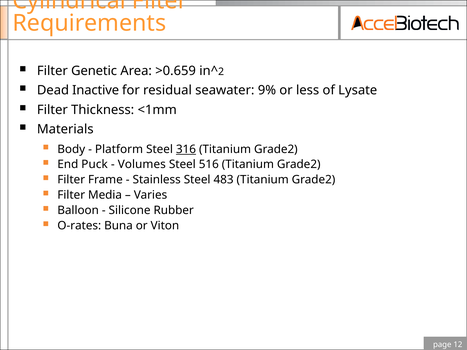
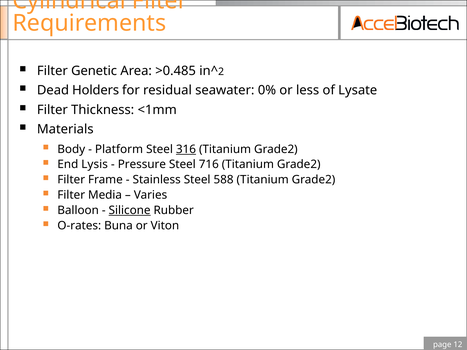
>0.659: >0.659 -> >0.485
Inactive: Inactive -> Holders
9%: 9% -> 0%
Puck: Puck -> Lysis
Volumes: Volumes -> Pressure
516: 516 -> 716
483: 483 -> 588
Silicone underline: none -> present
